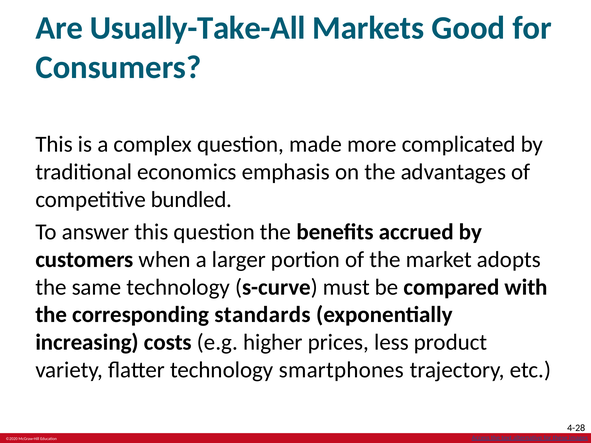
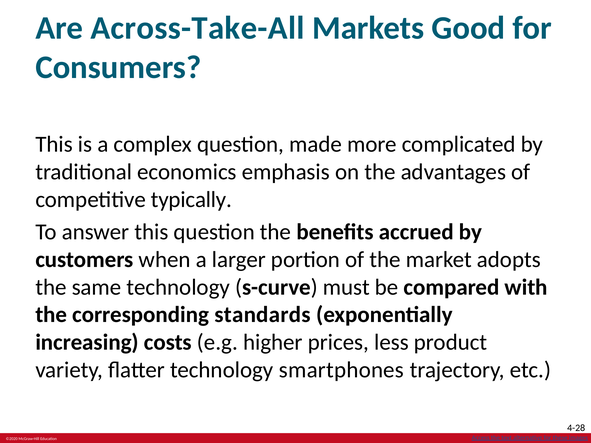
Usually-Take-All: Usually-Take-All -> Across-Take-All
bundled: bundled -> typically
